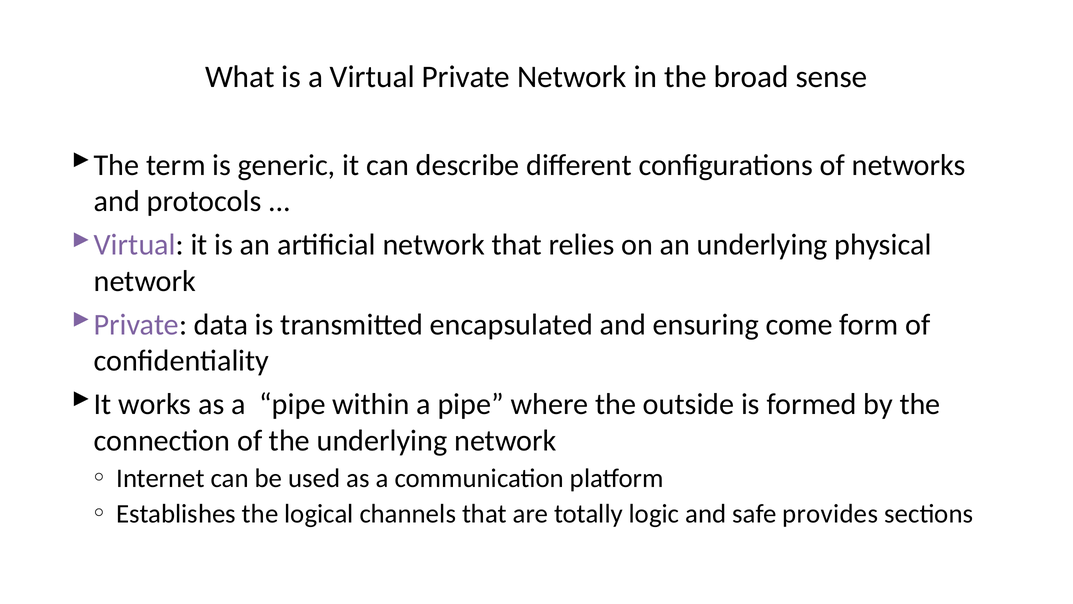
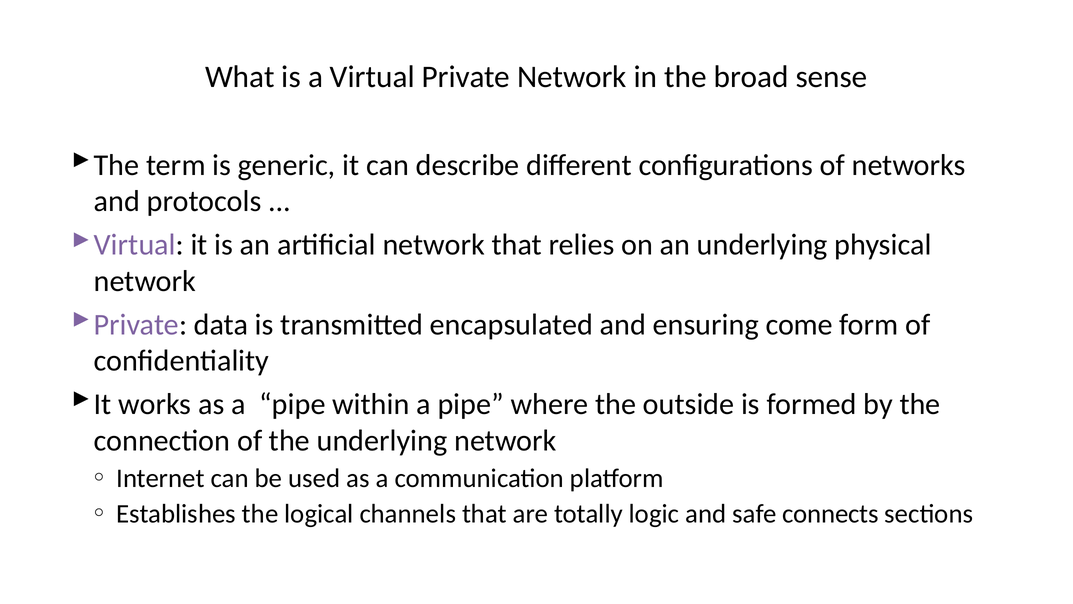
provides: provides -> connects
